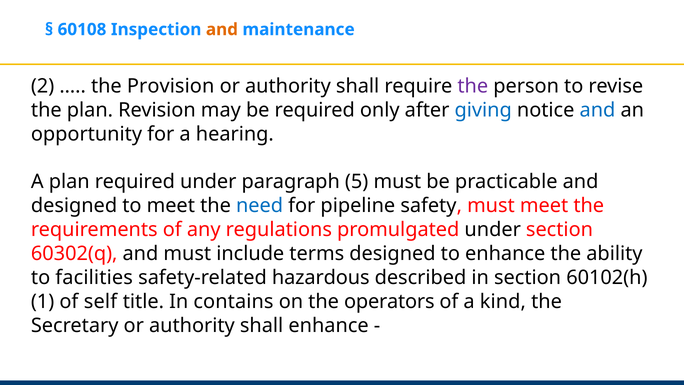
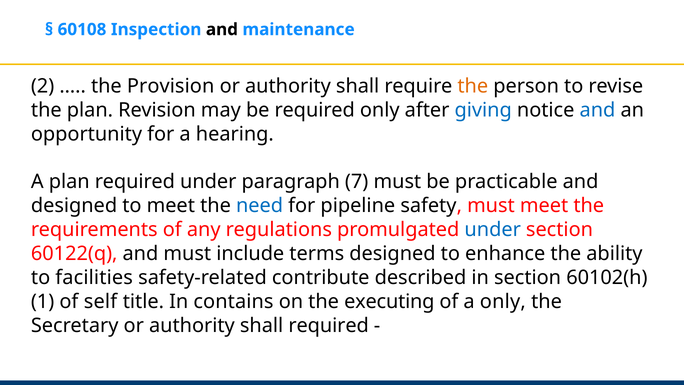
and at (222, 29) colour: orange -> black
the at (473, 86) colour: purple -> orange
5: 5 -> 7
under at (493, 230) colour: black -> blue
60302(q: 60302(q -> 60122(q
hazardous: hazardous -> contribute
operators: operators -> executing
a kind: kind -> only
shall enhance: enhance -> required
